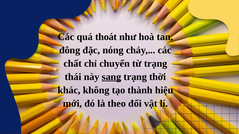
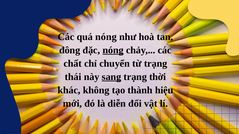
quá thoát: thoát -> nóng
nóng at (113, 50) underline: none -> present
theo: theo -> diễn
